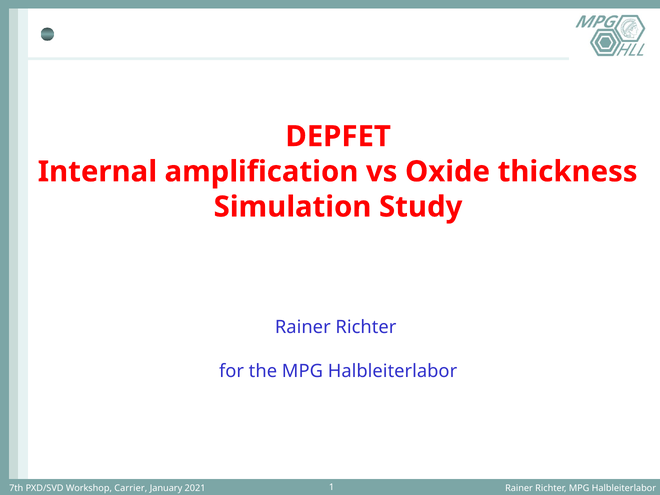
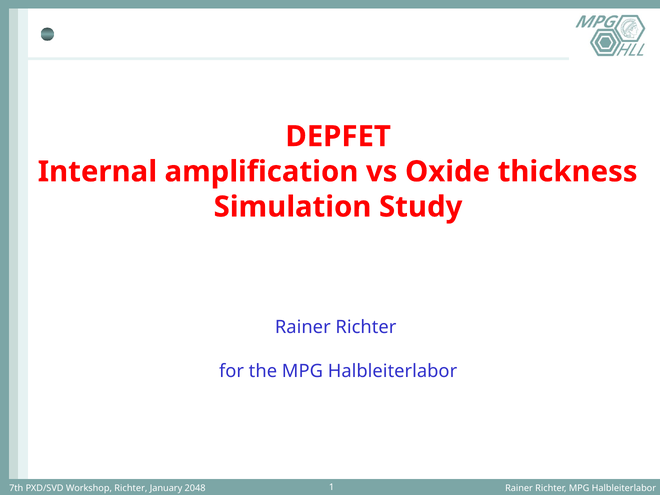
Workshop Carrier: Carrier -> Richter
2021: 2021 -> 2048
